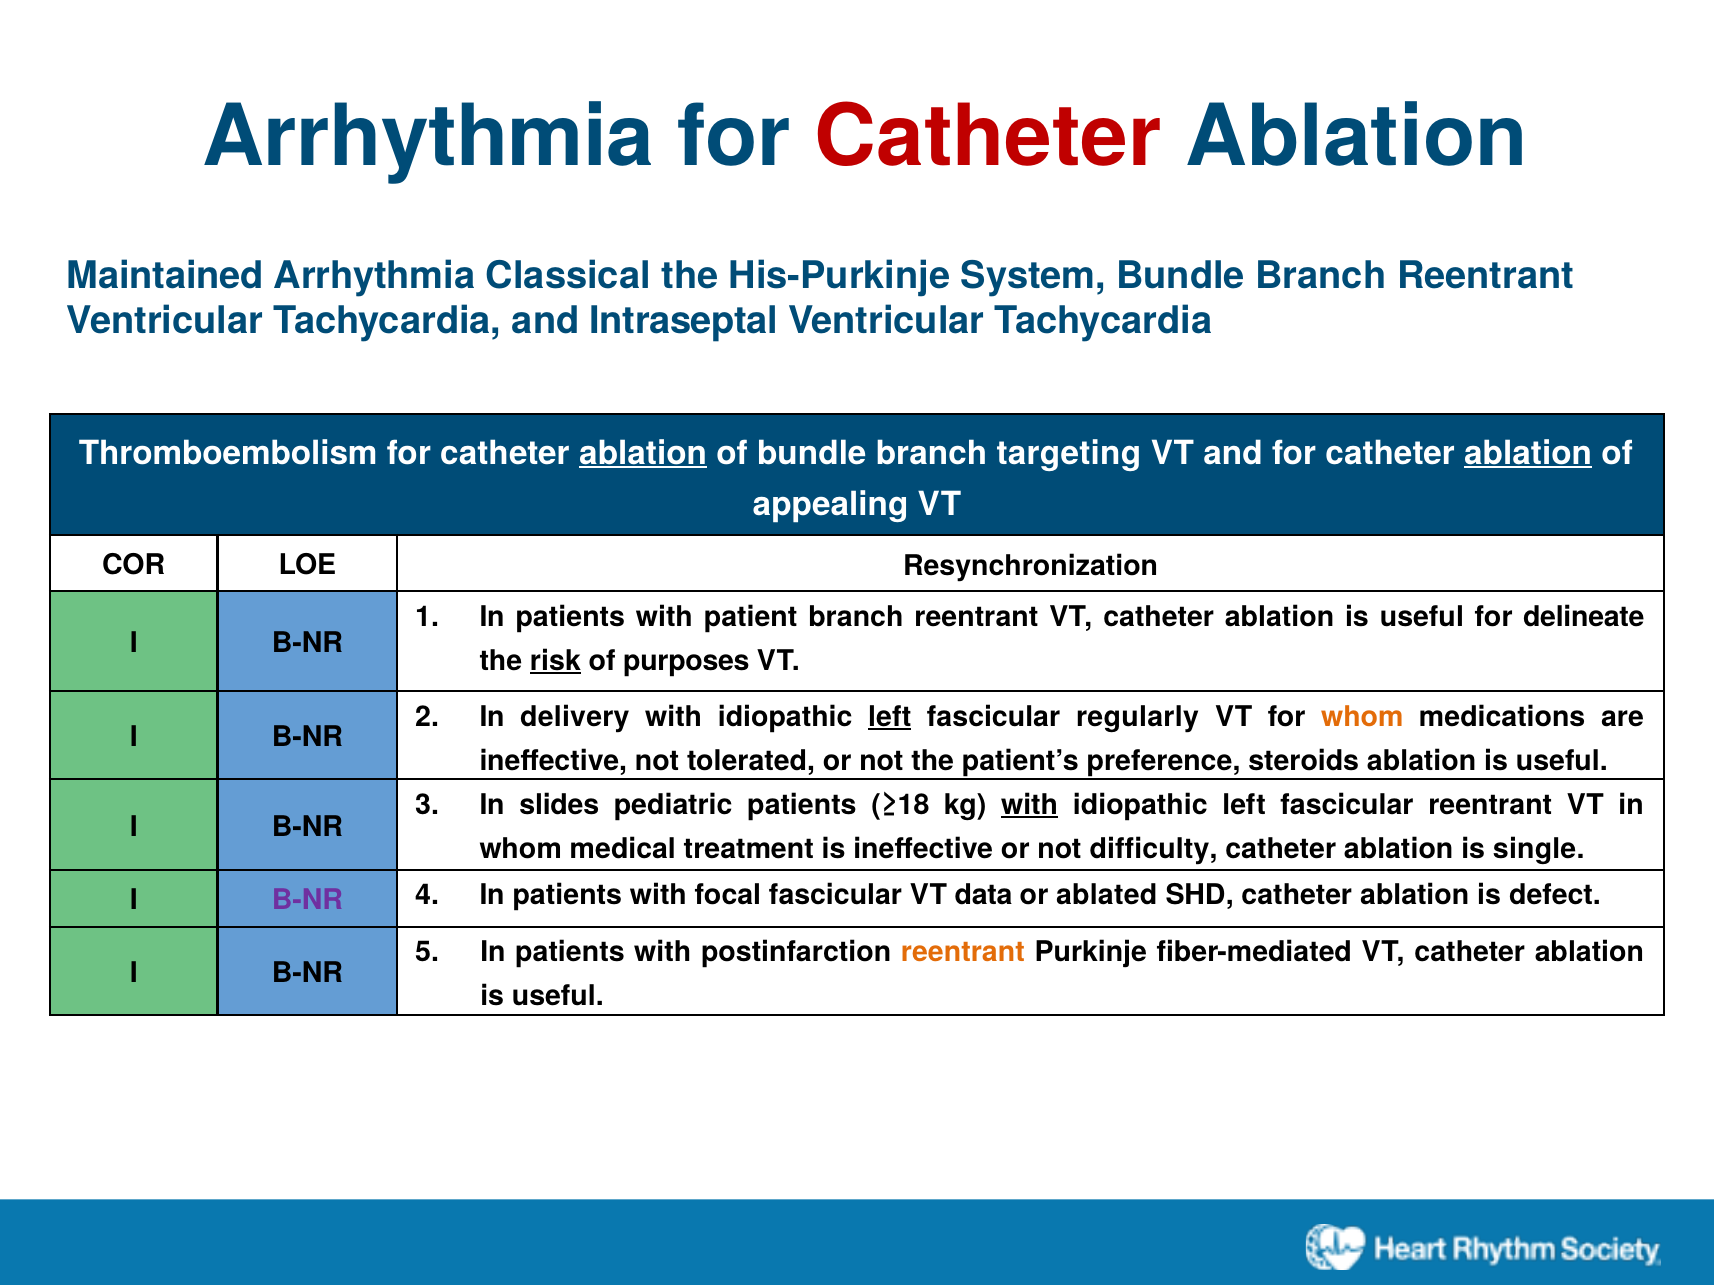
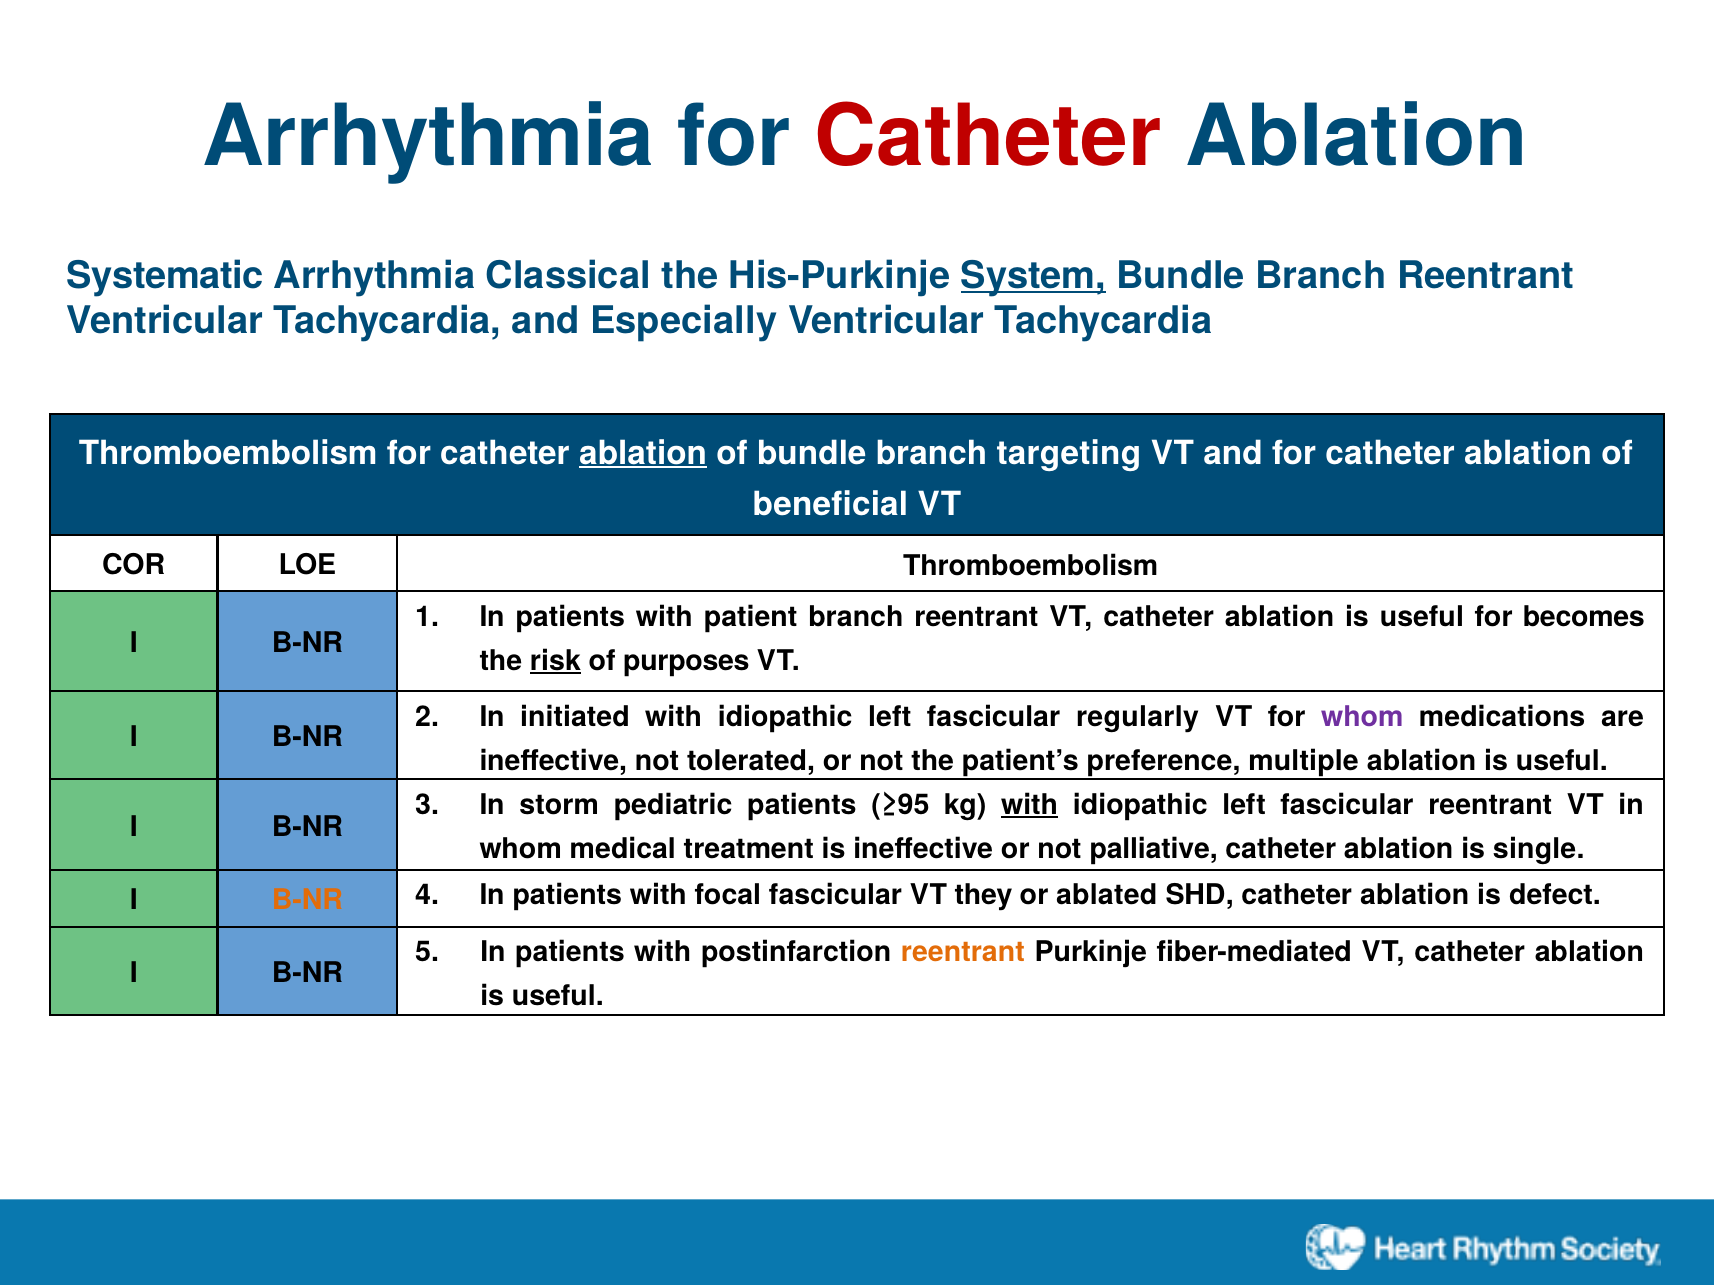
Maintained: Maintained -> Systematic
System underline: none -> present
Intraseptal: Intraseptal -> Especially
ablation at (1528, 453) underline: present -> none
appealing: appealing -> beneficial
LOE Resynchronization: Resynchronization -> Thromboembolism
delineate: delineate -> becomes
delivery: delivery -> initiated
left at (890, 717) underline: present -> none
whom at (1362, 717) colour: orange -> purple
steroids: steroids -> multiple
slides: slides -> storm
≥18: ≥18 -> ≥95
difficulty: difficulty -> palliative
B-NR at (308, 901) colour: purple -> orange
data: data -> they
